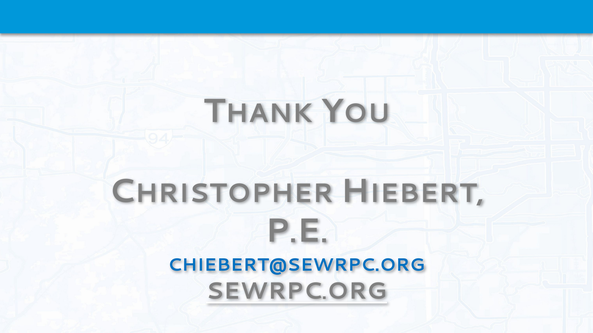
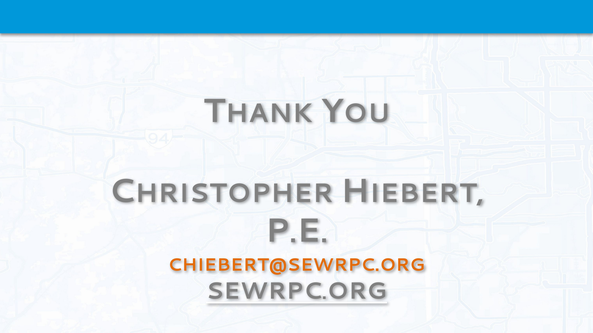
CHIEBERT@SEWRPC.ORG colour: blue -> orange
